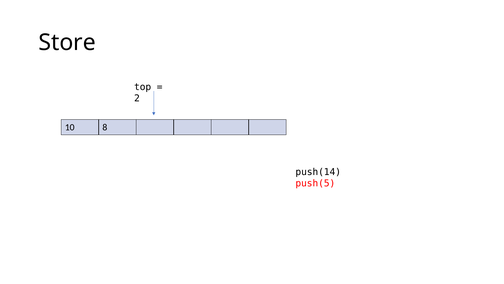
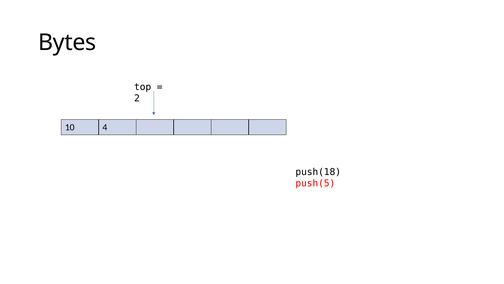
Store: Store -> Bytes
8: 8 -> 4
push(14: push(14 -> push(18
